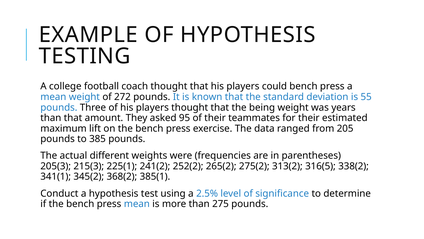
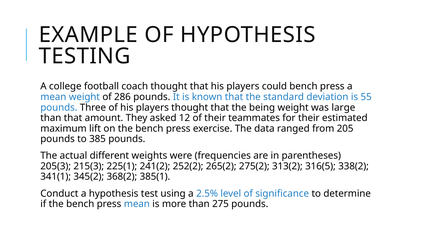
272: 272 -> 286
years: years -> large
95: 95 -> 12
